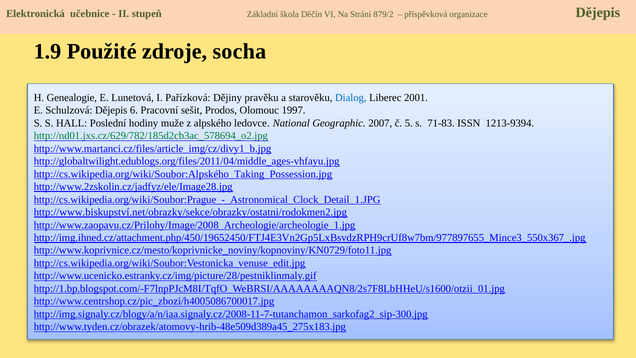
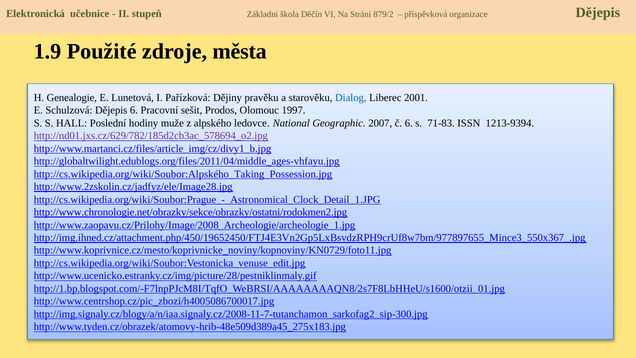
socha: socha -> města
č 5: 5 -> 6
http://nd01.jxs.cz/629/782/185d2cb3ac_578694_o2.jpg colour: green -> purple
http://www.biskupství.net/obrazky/sekce/obrazky/ostatni/rodokmen2.jpg: http://www.biskupství.net/obrazky/sekce/obrazky/ostatni/rodokmen2.jpg -> http://www.chronologie.net/obrazky/sekce/obrazky/ostatni/rodokmen2.jpg
